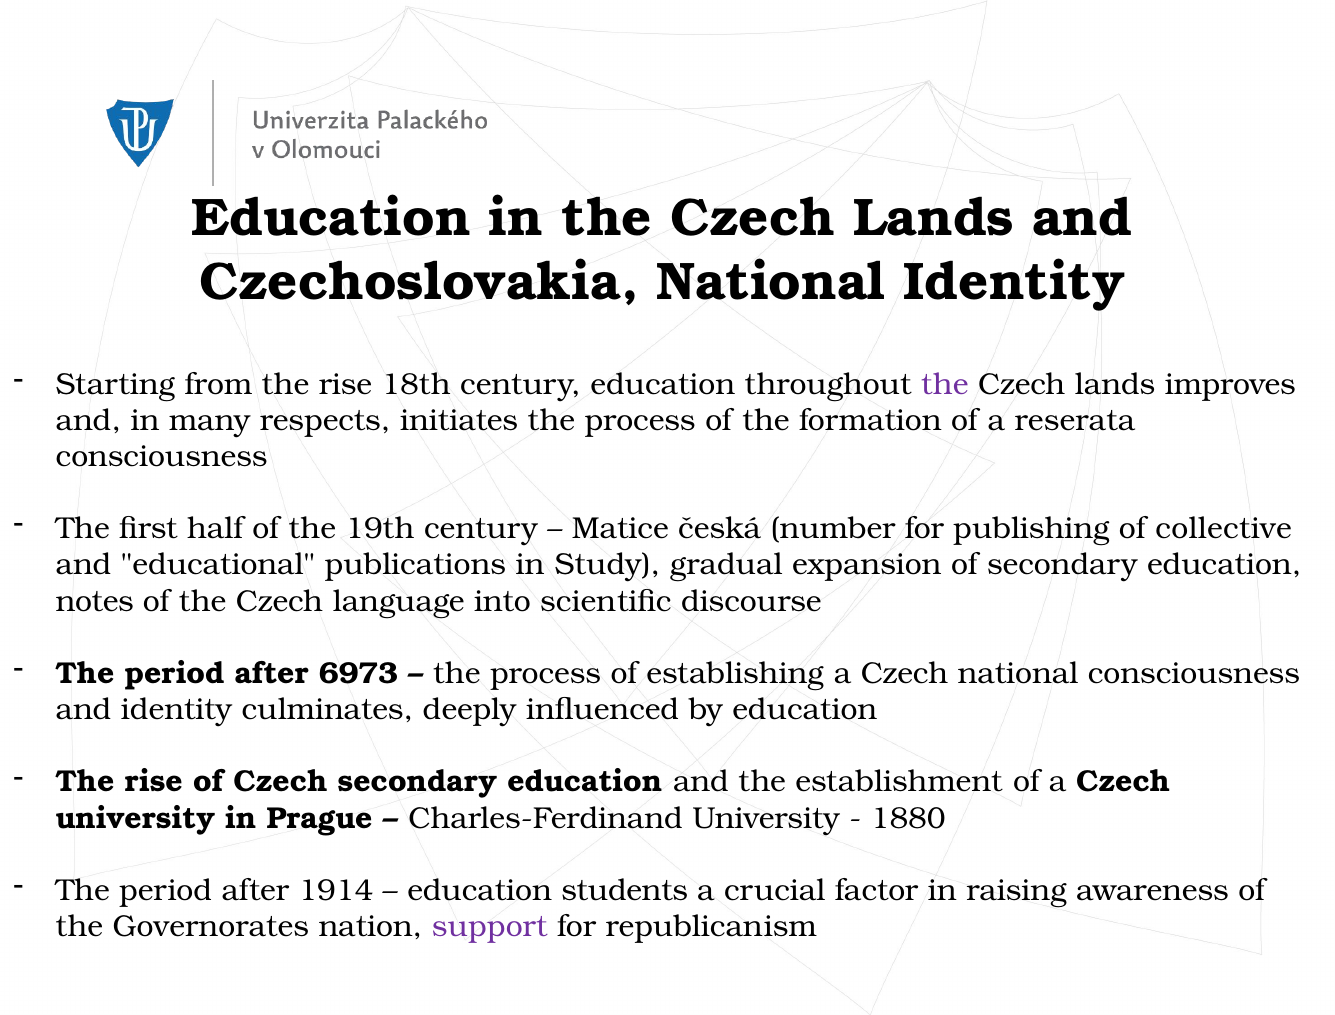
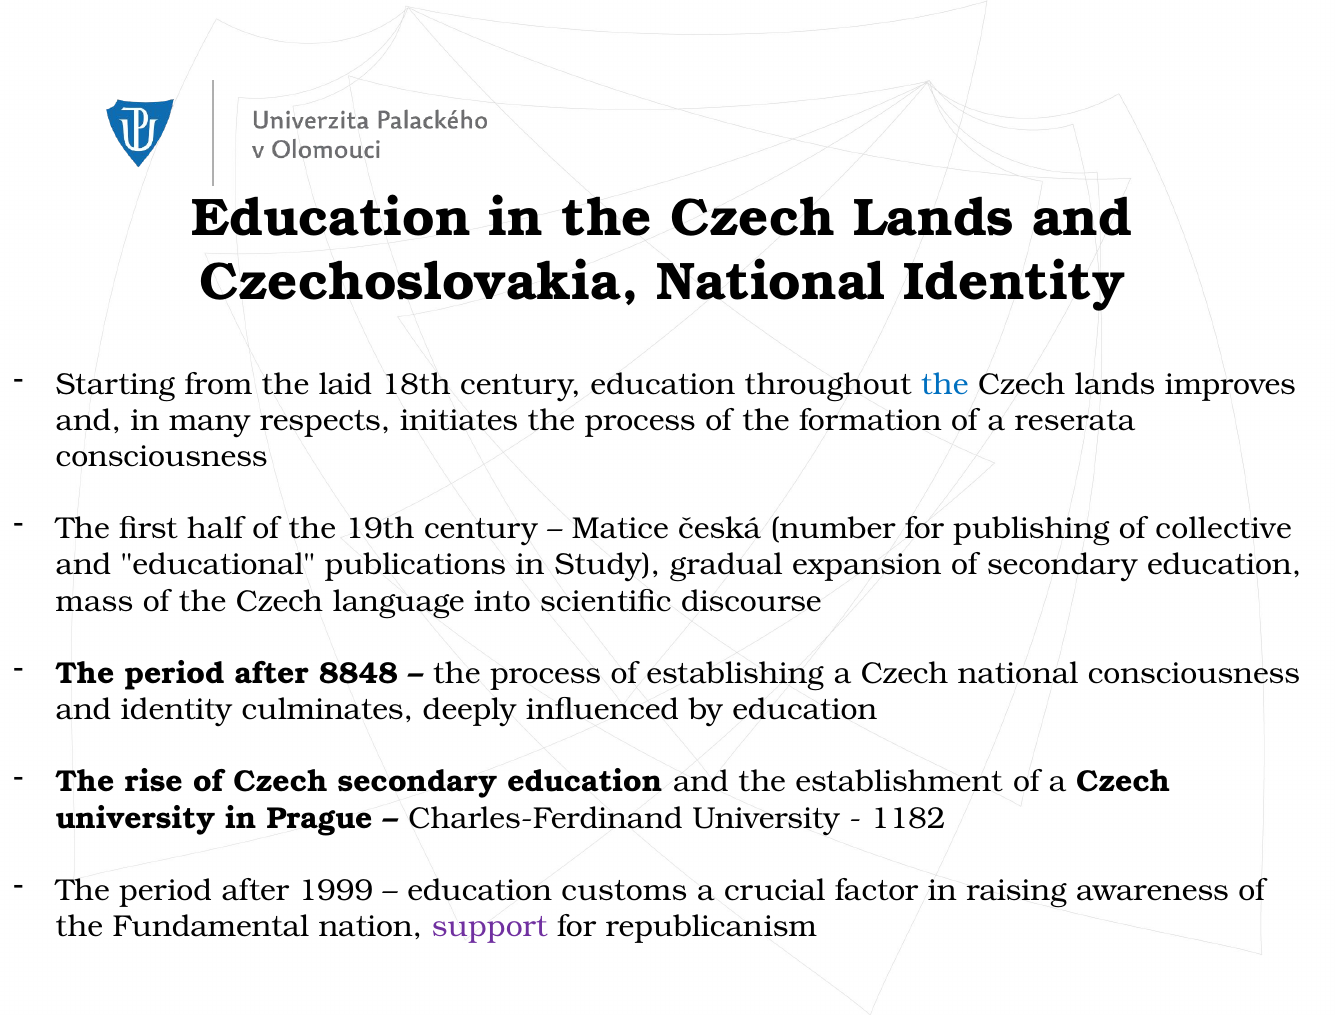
from the rise: rise -> laid
the at (945, 384) colour: purple -> blue
notes: notes -> mass
6973: 6973 -> 8848
1880: 1880 -> 1182
1914: 1914 -> 1999
students: students -> customs
Governorates: Governorates -> Fundamental
